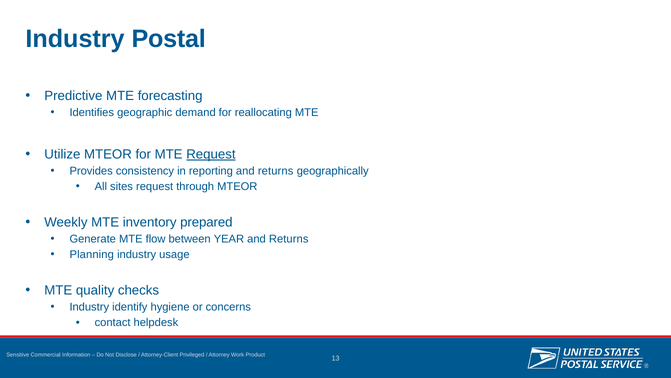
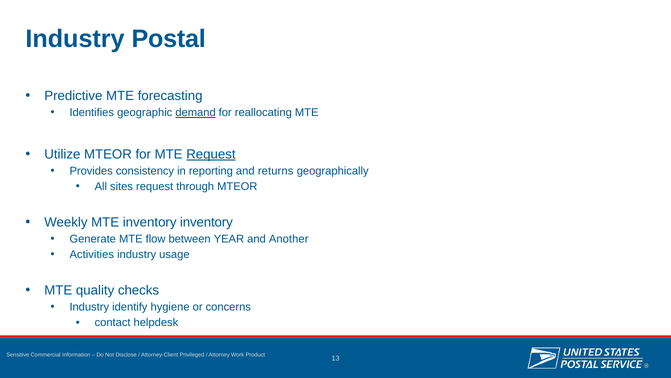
demand underline: none -> present
inventory prepared: prepared -> inventory
Returns at (289, 239): Returns -> Another
Planning: Planning -> Activities
